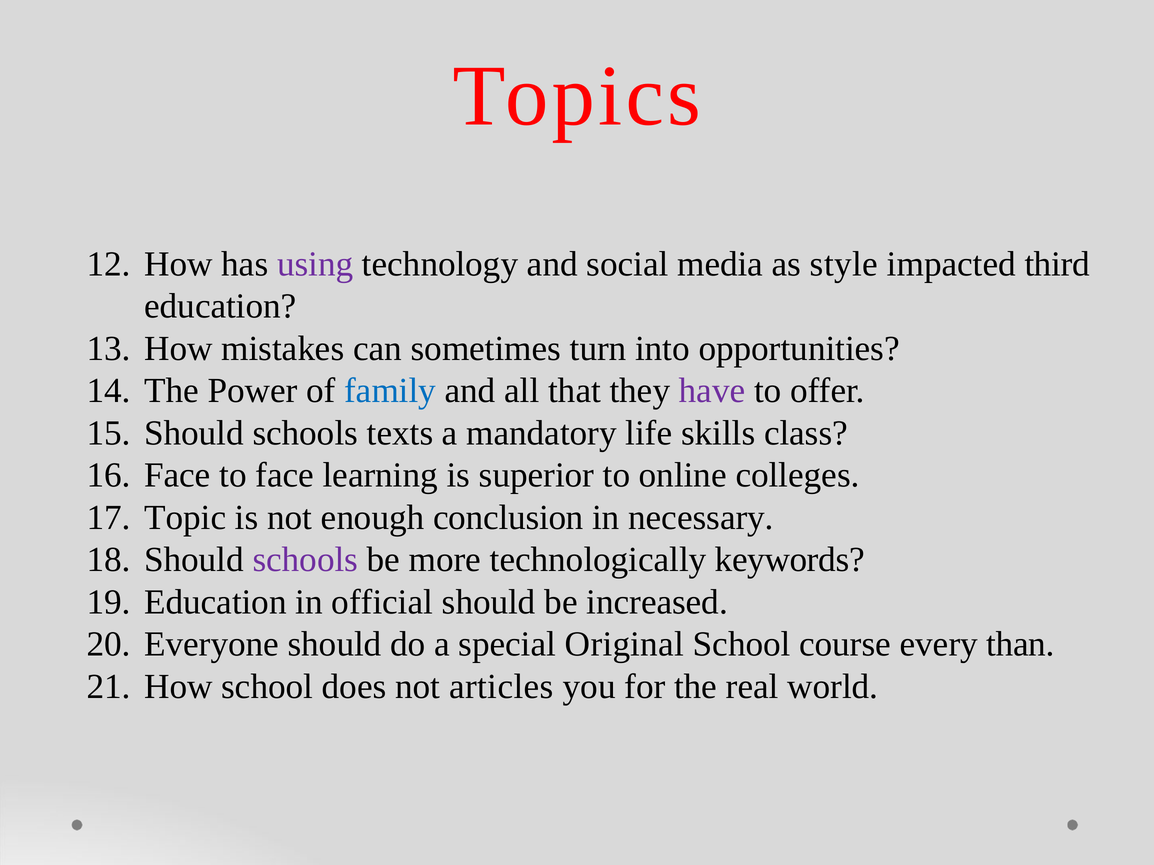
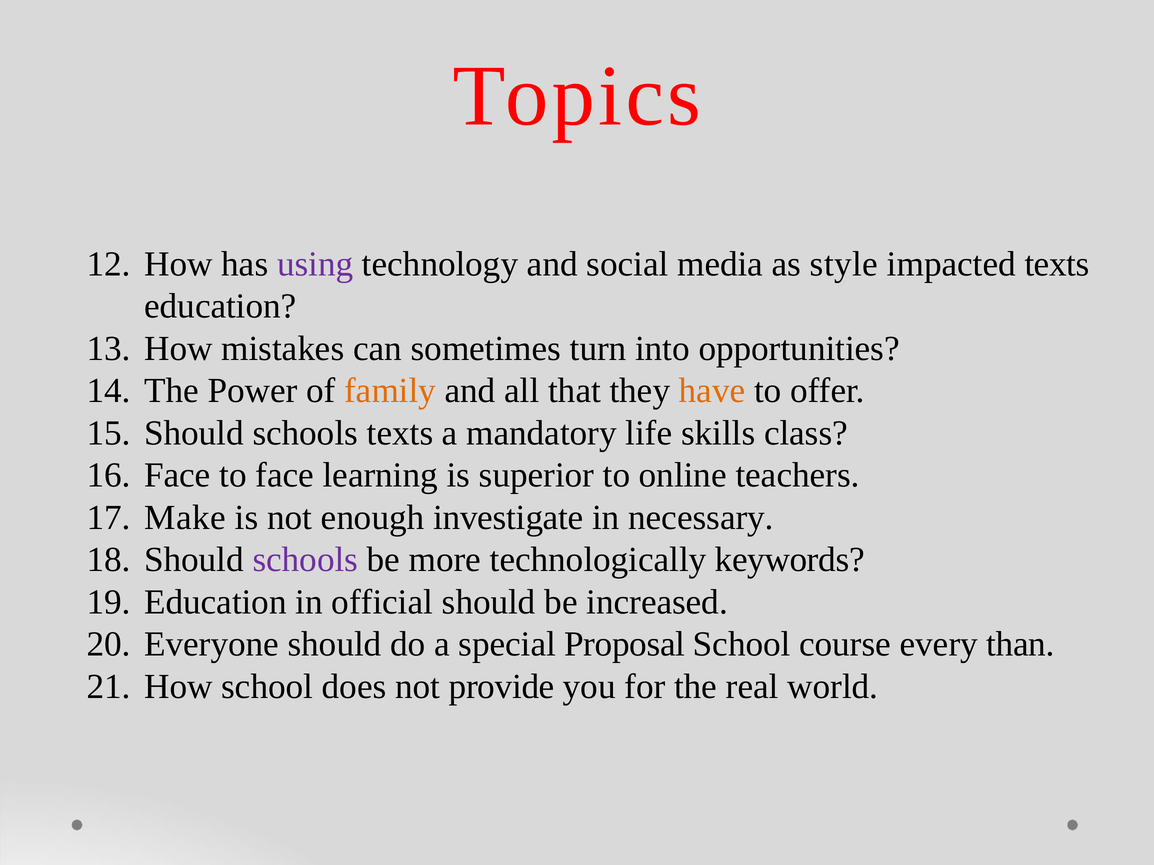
impacted third: third -> texts
family colour: blue -> orange
have colour: purple -> orange
colleges: colleges -> teachers
Topic: Topic -> Make
conclusion: conclusion -> investigate
Original: Original -> Proposal
articles: articles -> provide
